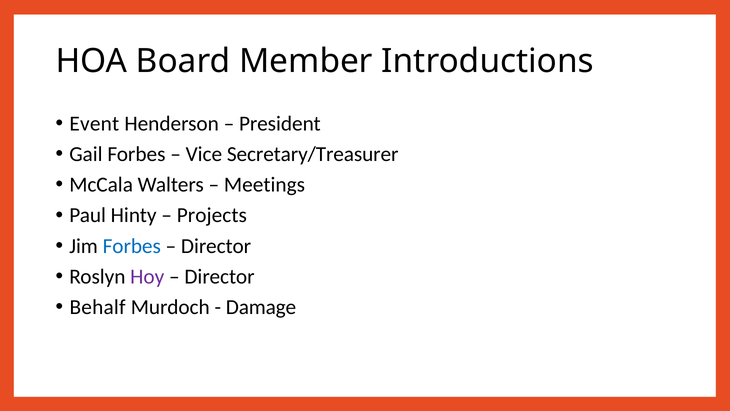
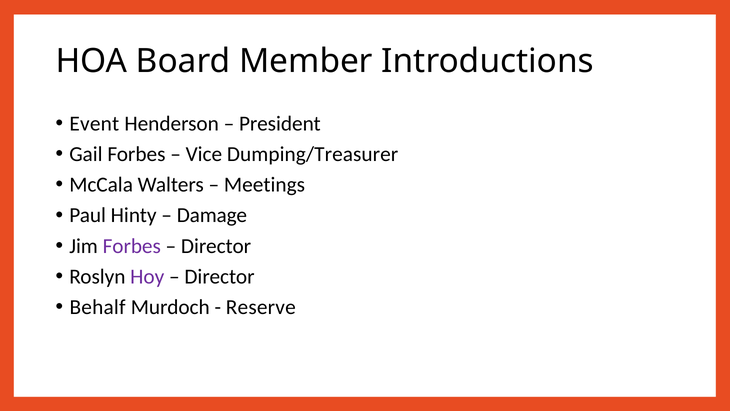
Secretary/Treasurer: Secretary/Treasurer -> Dumping/Treasurer
Projects: Projects -> Damage
Forbes at (132, 246) colour: blue -> purple
Damage: Damage -> Reserve
